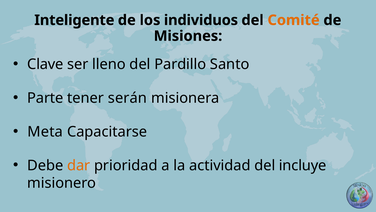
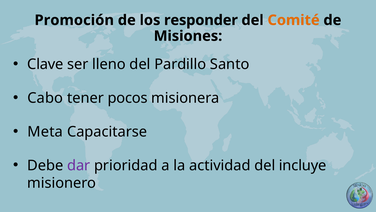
Inteligente: Inteligente -> Promoción
individuos: individuos -> responder
Parte: Parte -> Cabo
serán: serán -> pocos
dar colour: orange -> purple
